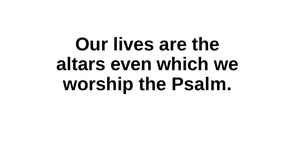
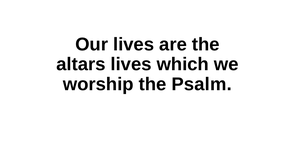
altars even: even -> lives
